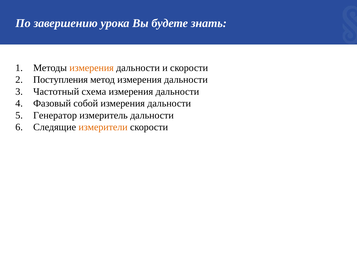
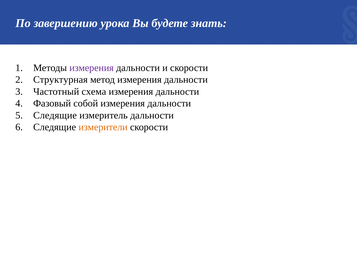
измерения at (92, 68) colour: orange -> purple
Поступления: Поступления -> Структурная
Генератор at (55, 116): Генератор -> Следящие
